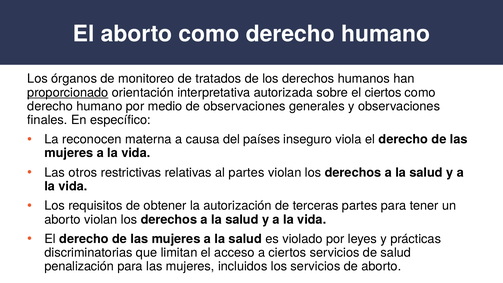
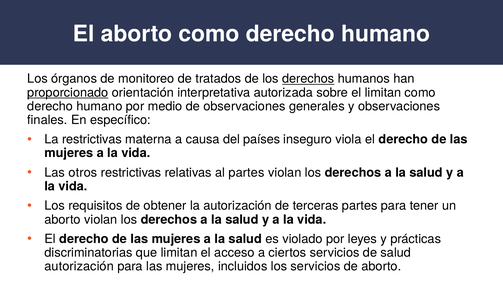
derechos at (308, 79) underline: none -> present
el ciertos: ciertos -> limitan
La reconocen: reconocen -> restrictivas
penalización at (79, 266): penalización -> autorización
